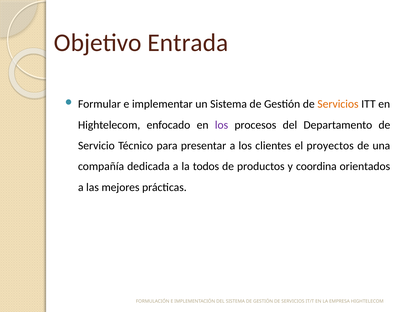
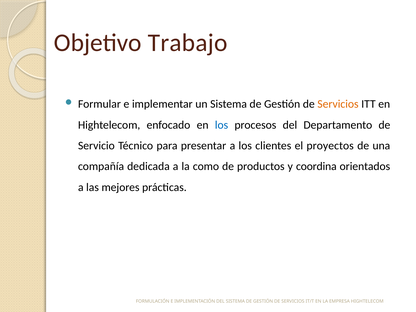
Entrada: Entrada -> Trabajo
los at (222, 125) colour: purple -> blue
todos: todos -> como
